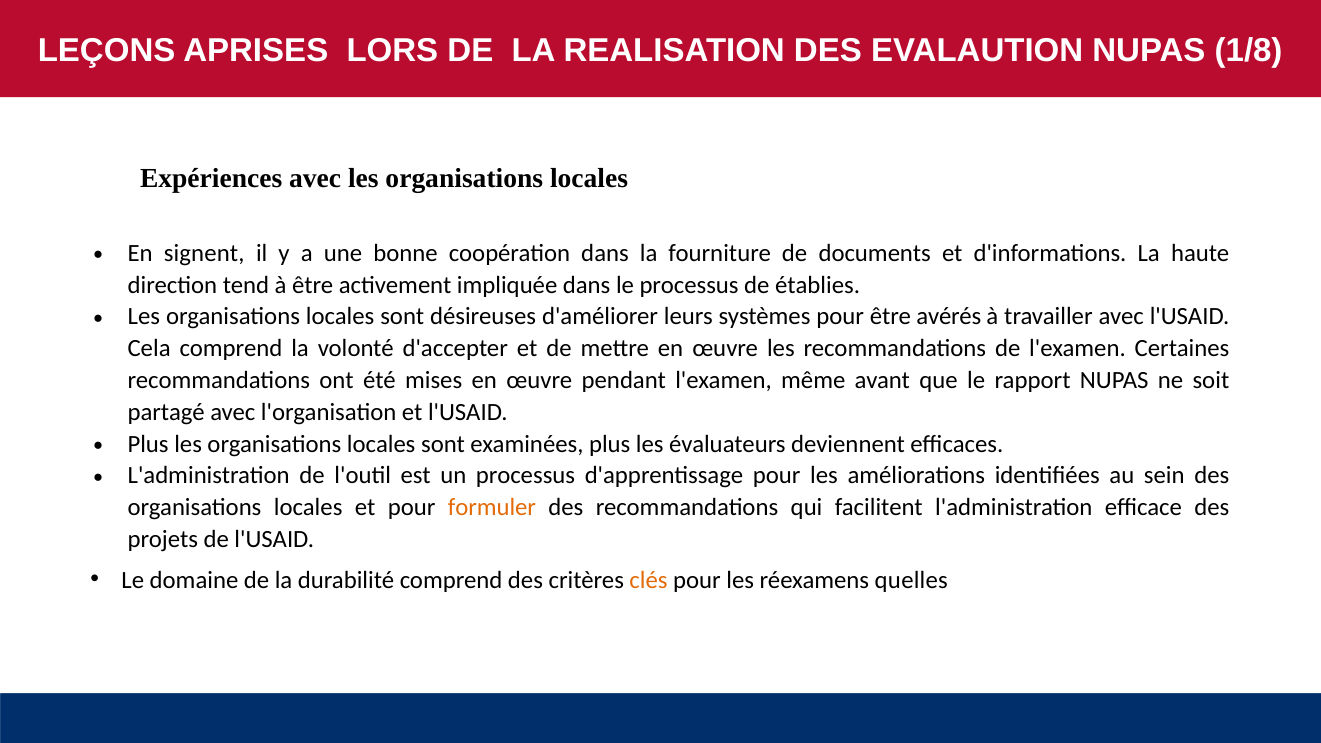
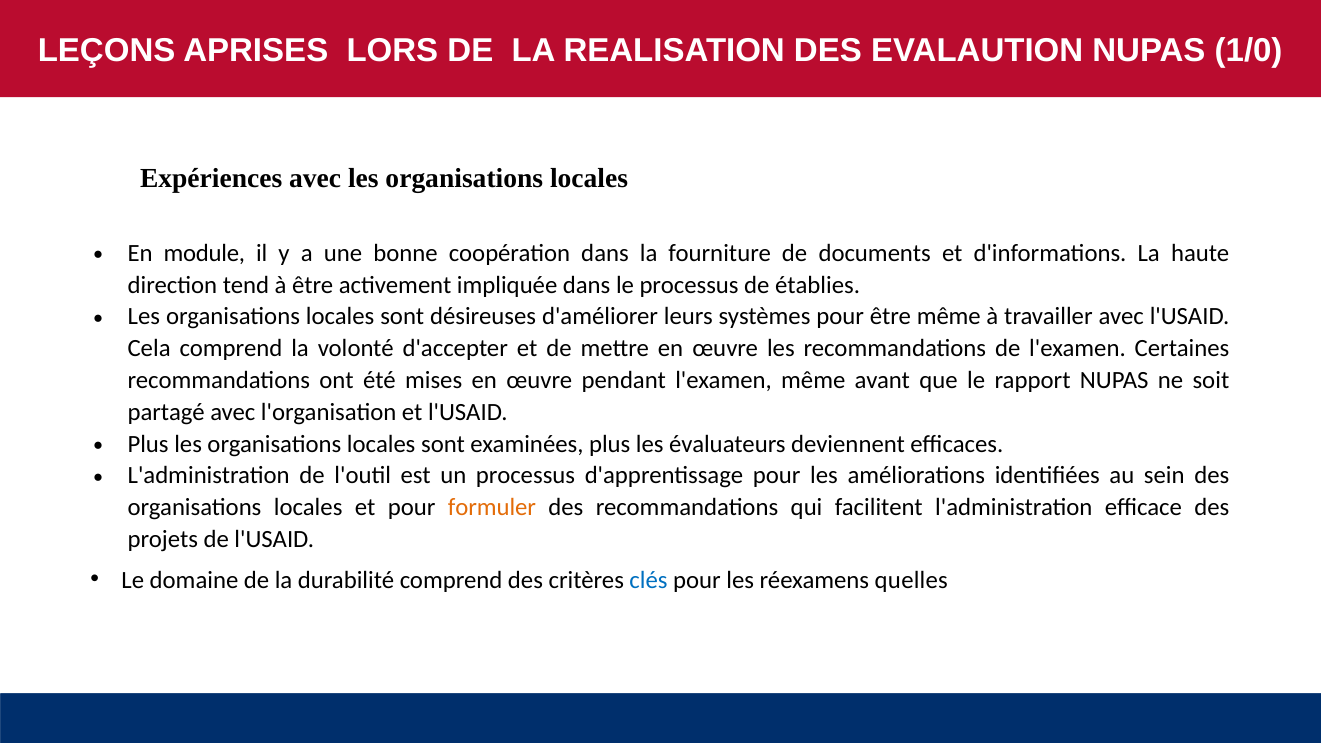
1/8: 1/8 -> 1/0
signent: signent -> module
être avérés: avérés -> même
clés colour: orange -> blue
